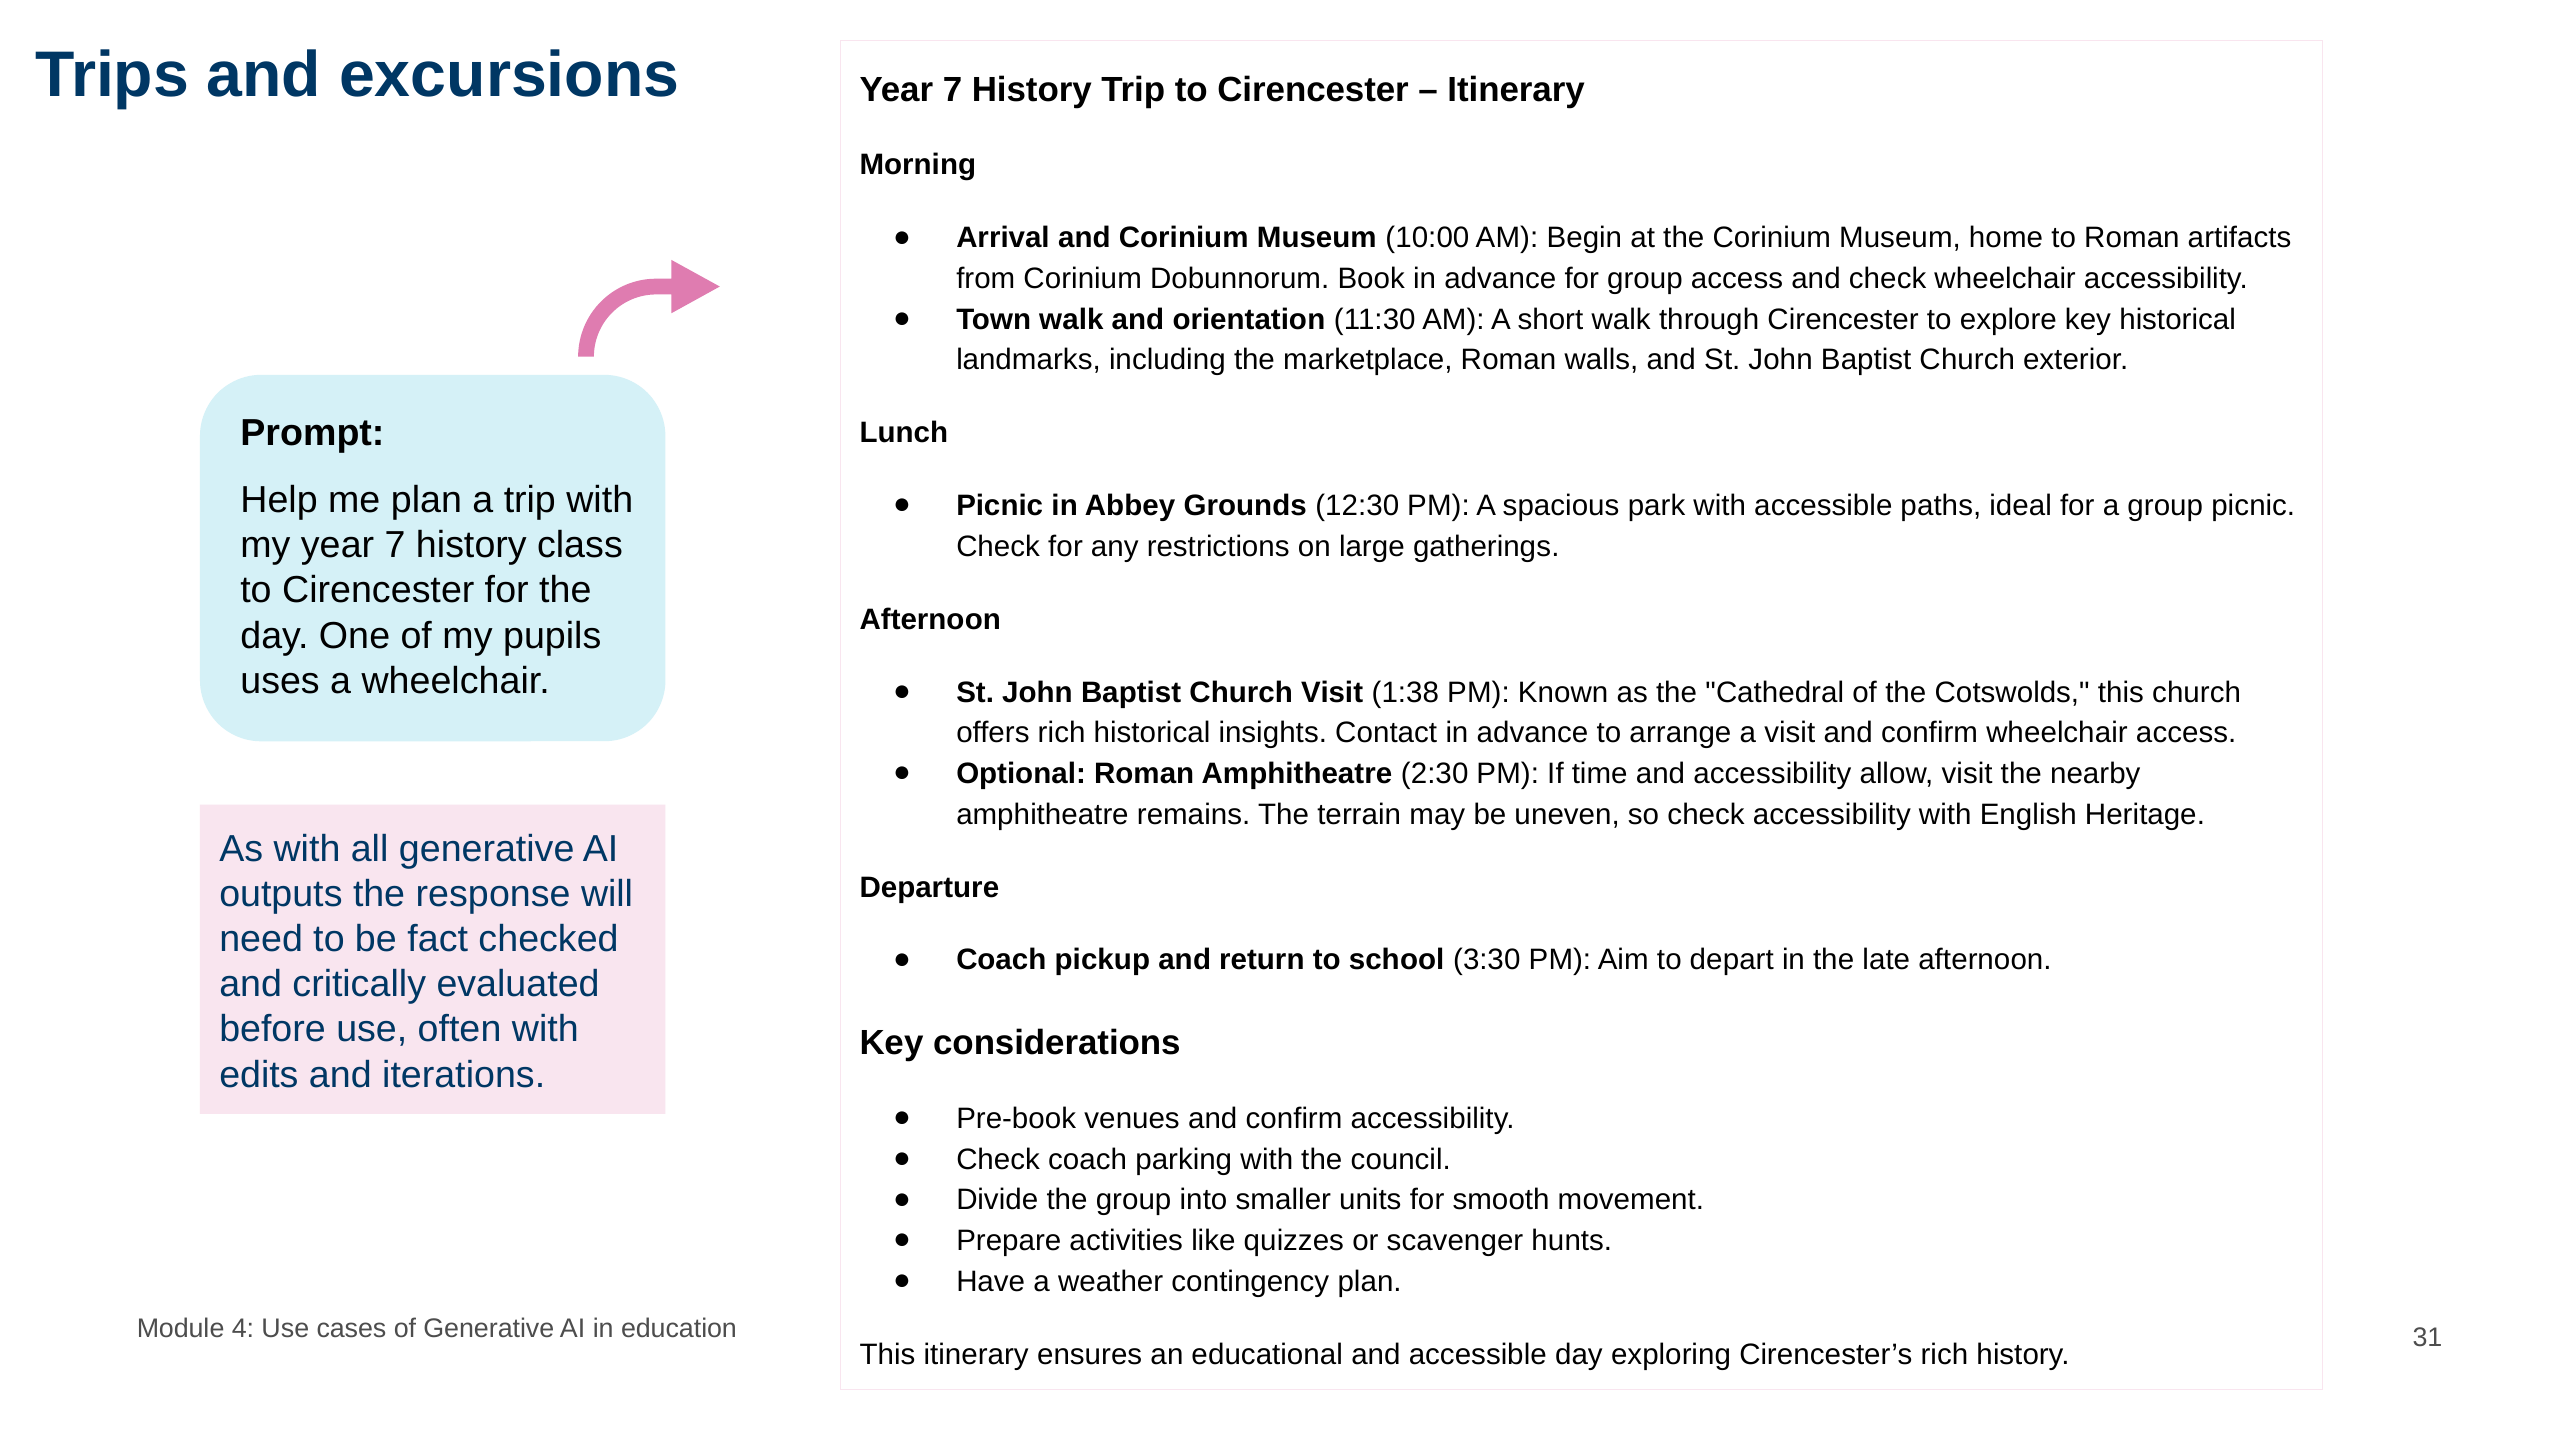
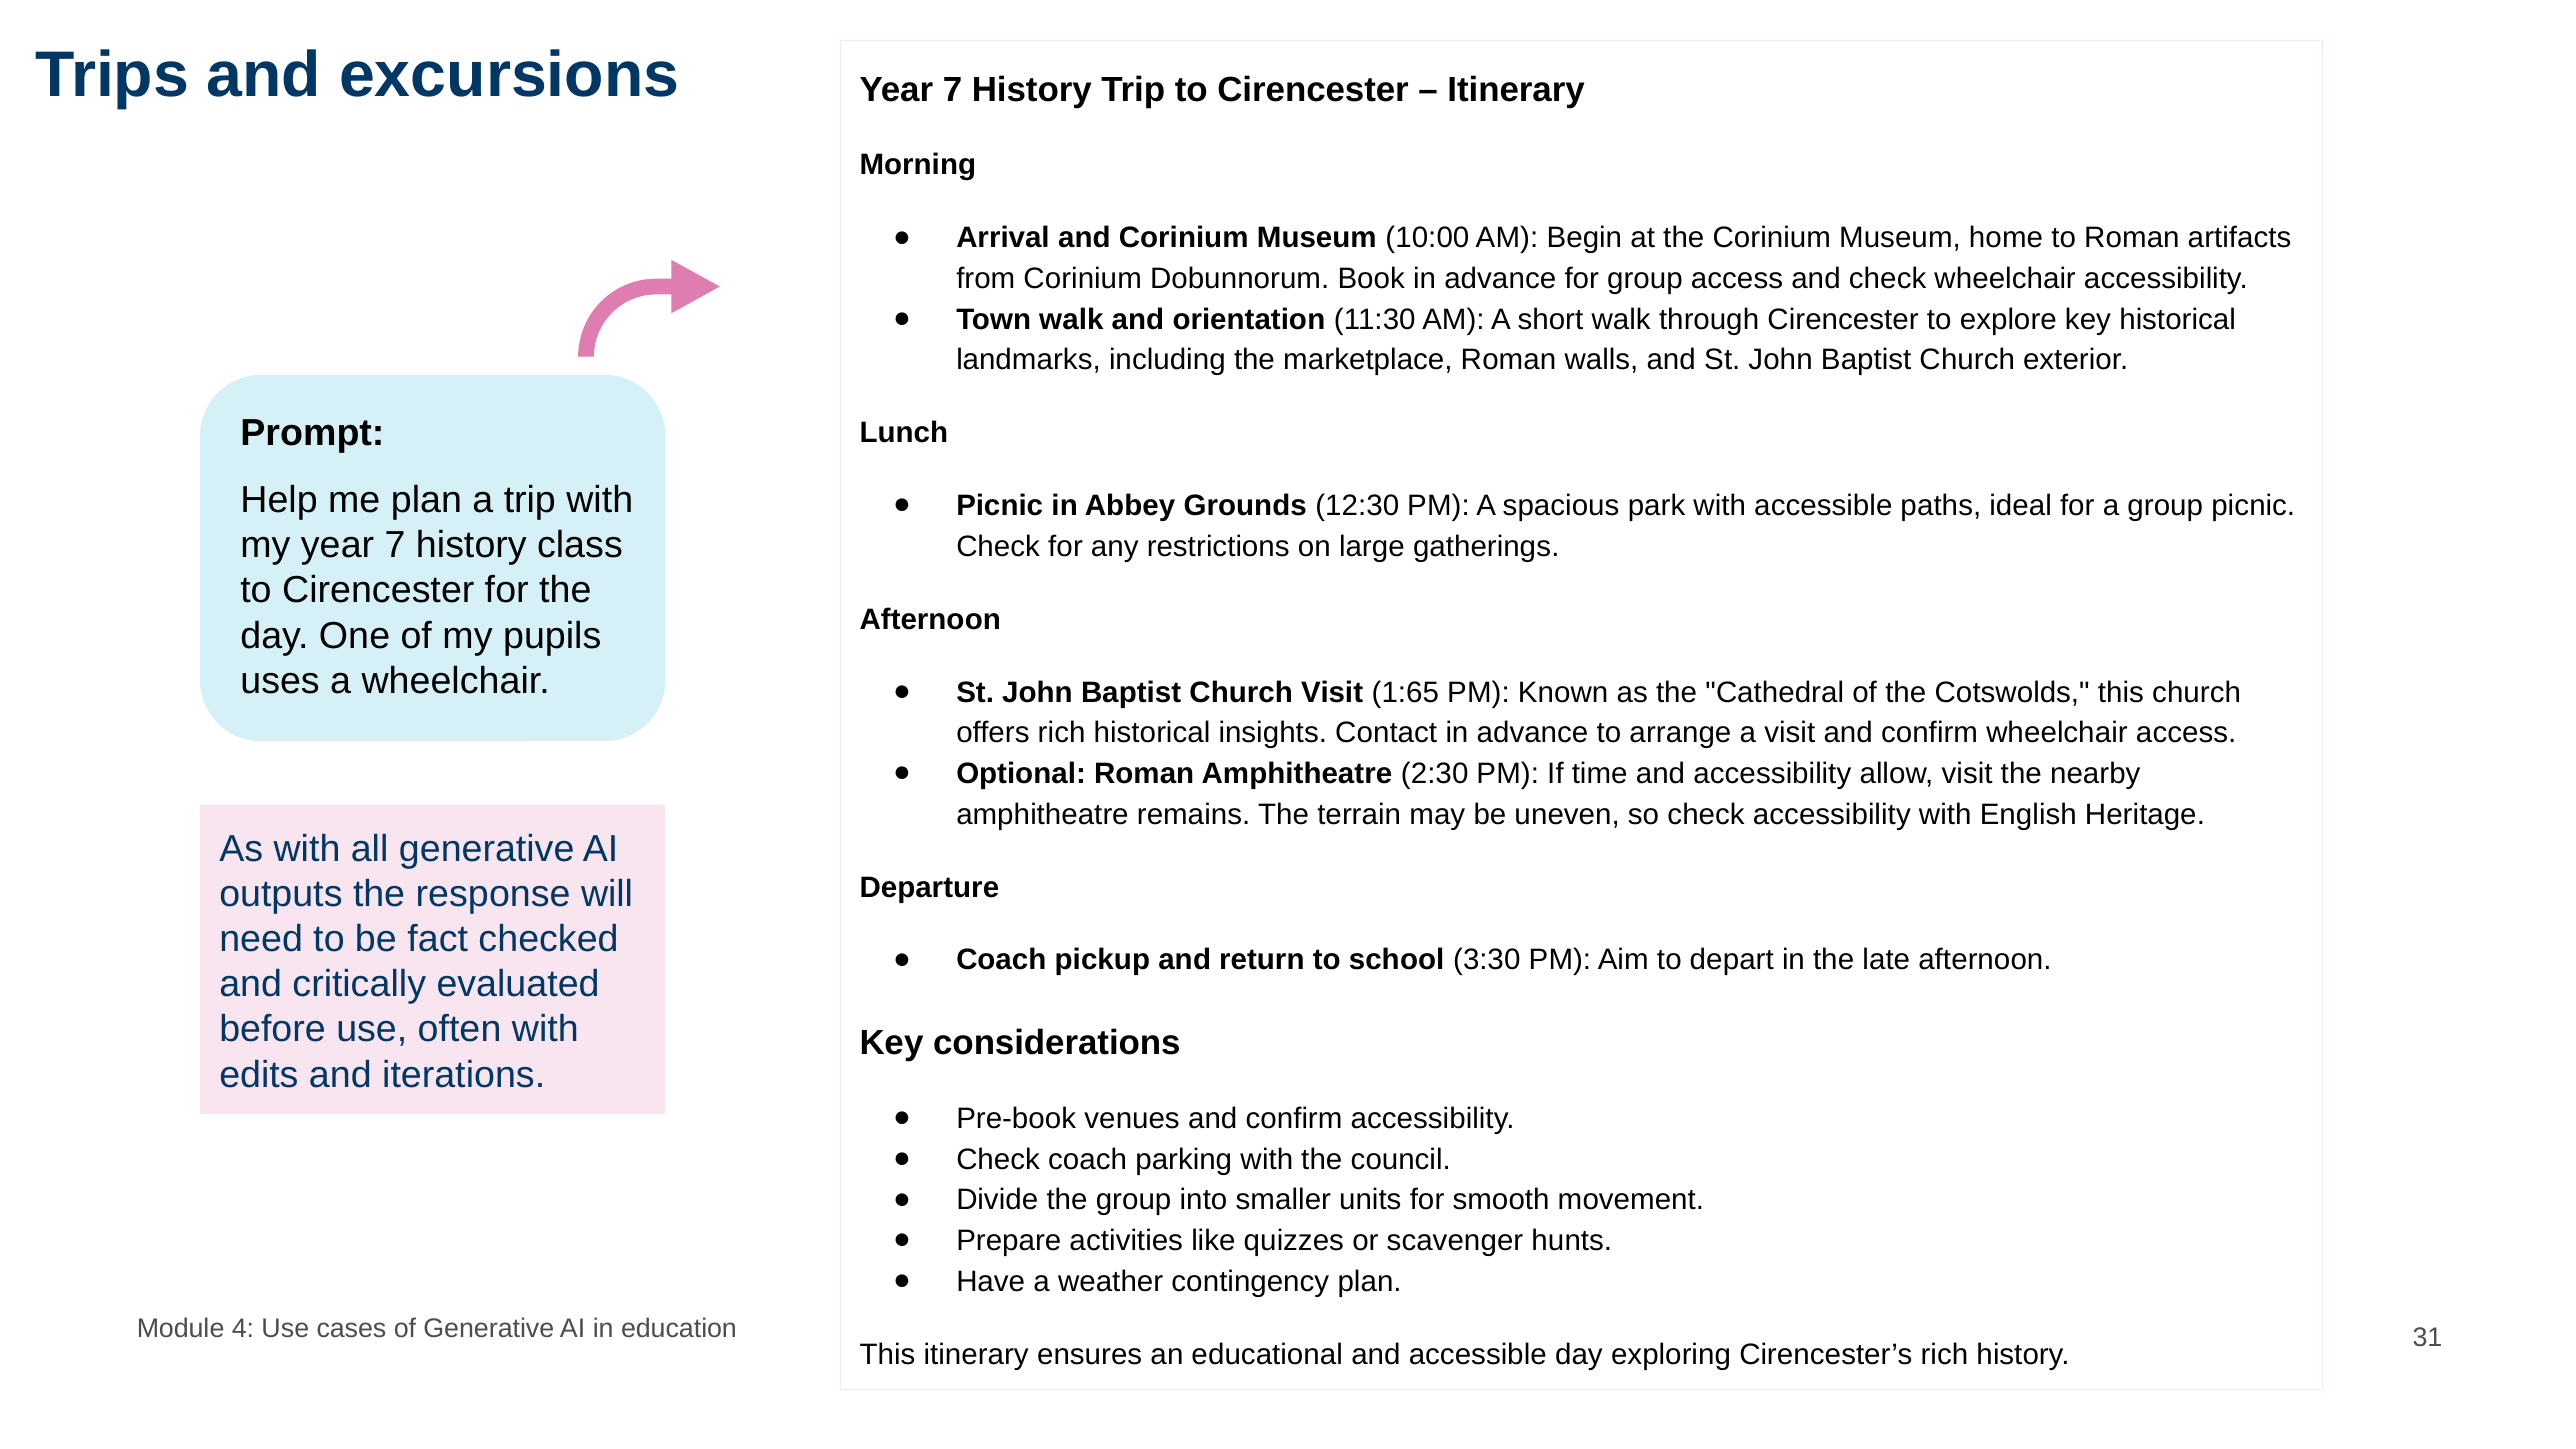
1:38: 1:38 -> 1:65
